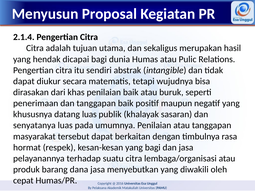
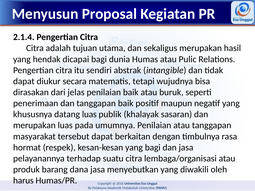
khas: khas -> jelas
senyatanya at (34, 126): senyatanya -> merupakan
cepat: cepat -> harus
